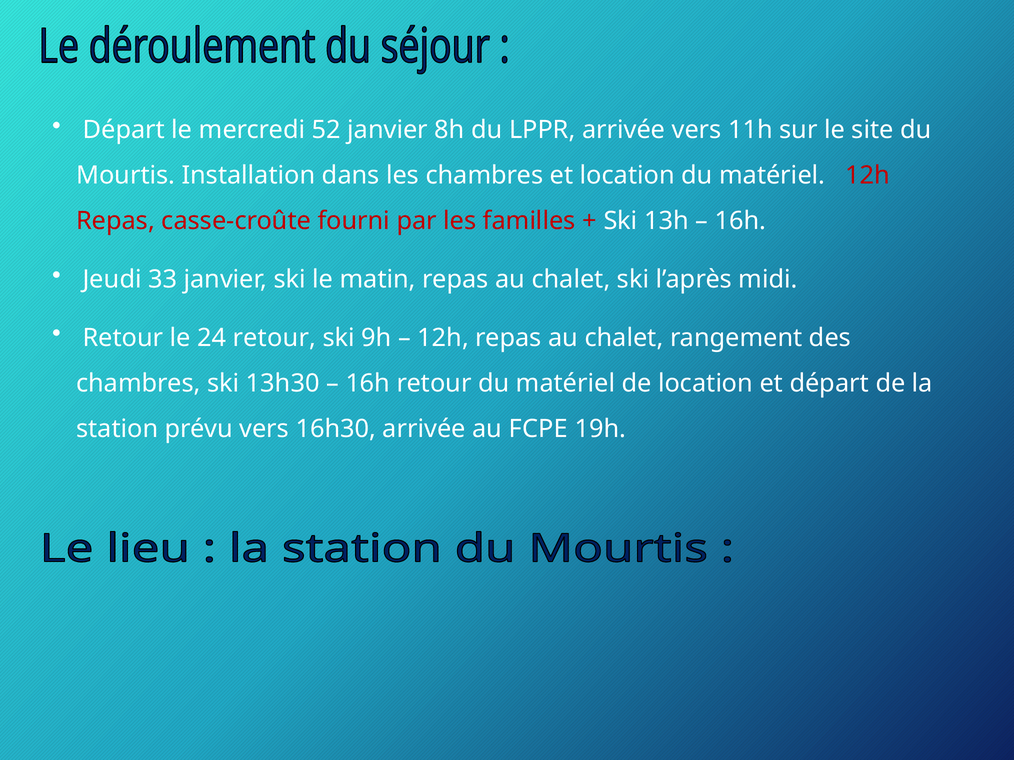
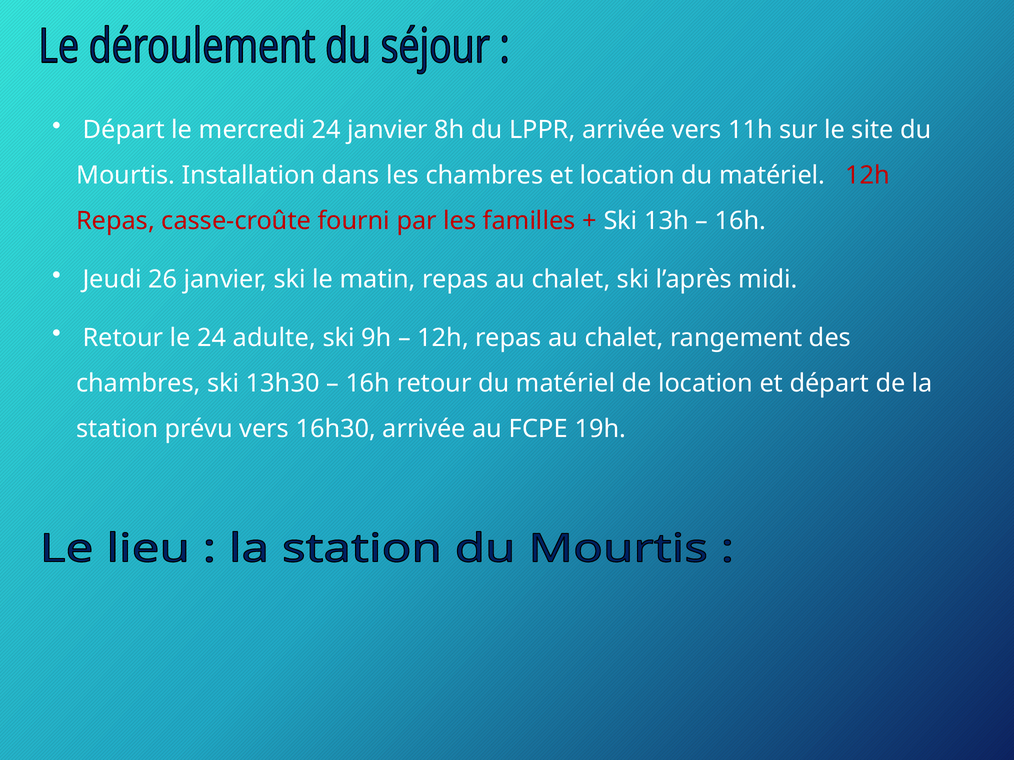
mercredi 52: 52 -> 24
33: 33 -> 26
24 retour: retour -> adulte
